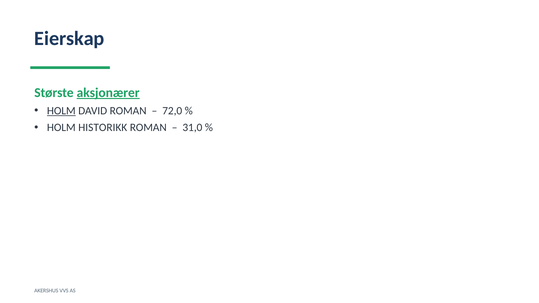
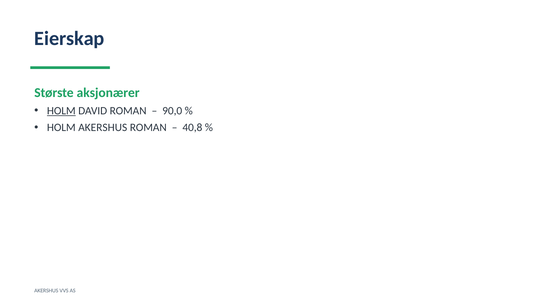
aksjonærer underline: present -> none
72,0: 72,0 -> 90,0
HOLM HISTORIKK: HISTORIKK -> AKERSHUS
31,0: 31,0 -> 40,8
